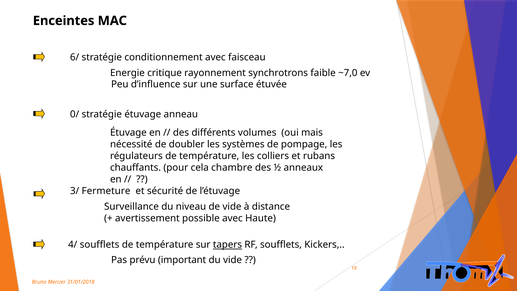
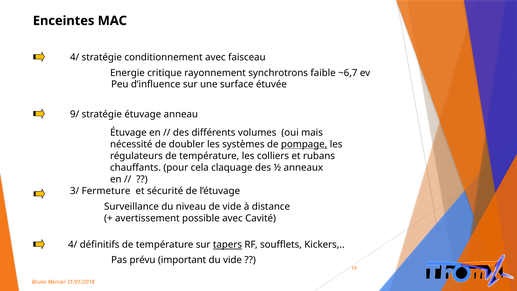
6/ at (75, 57): 6/ -> 4/
~7,0: ~7,0 -> ~6,7
0/: 0/ -> 9/
pompage underline: none -> present
chambre: chambre -> claquage
Haute: Haute -> Cavité
4/ soufflets: soufflets -> définitifs
